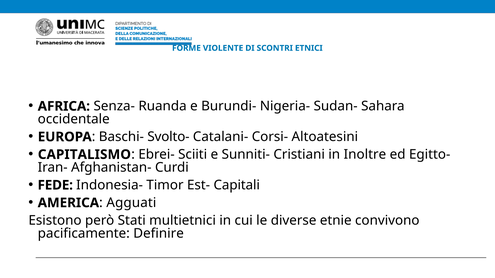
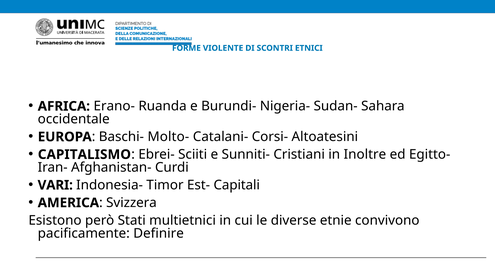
Senza-: Senza- -> Erano-
Svolto-: Svolto- -> Molto-
FEDE: FEDE -> VARI
Agguati: Agguati -> Svizzera
